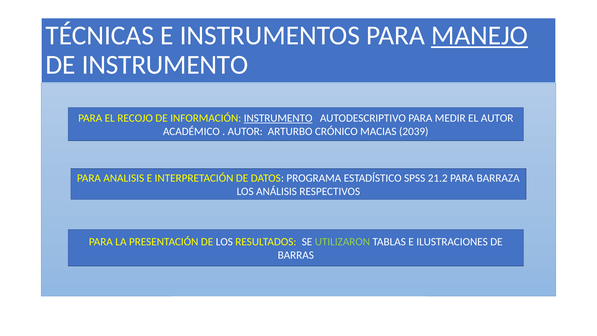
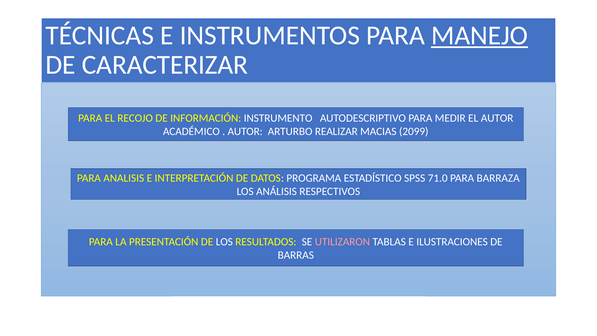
DE INSTRUMENTO: INSTRUMENTO -> CARACTERIZAR
INSTRUMENTO at (278, 118) underline: present -> none
CRÓNICO: CRÓNICO -> REALIZAR
2039: 2039 -> 2099
21.2: 21.2 -> 71.0
UTILIZARON colour: light green -> pink
